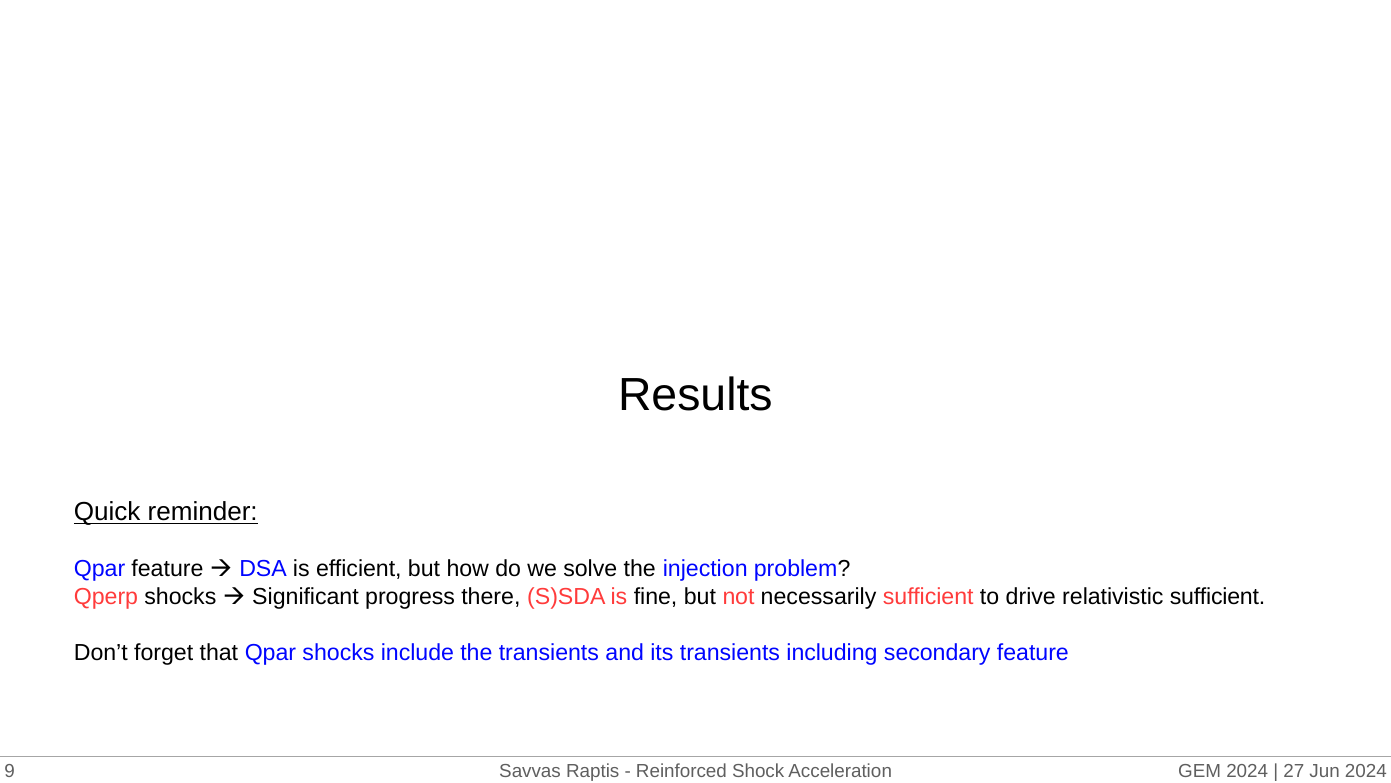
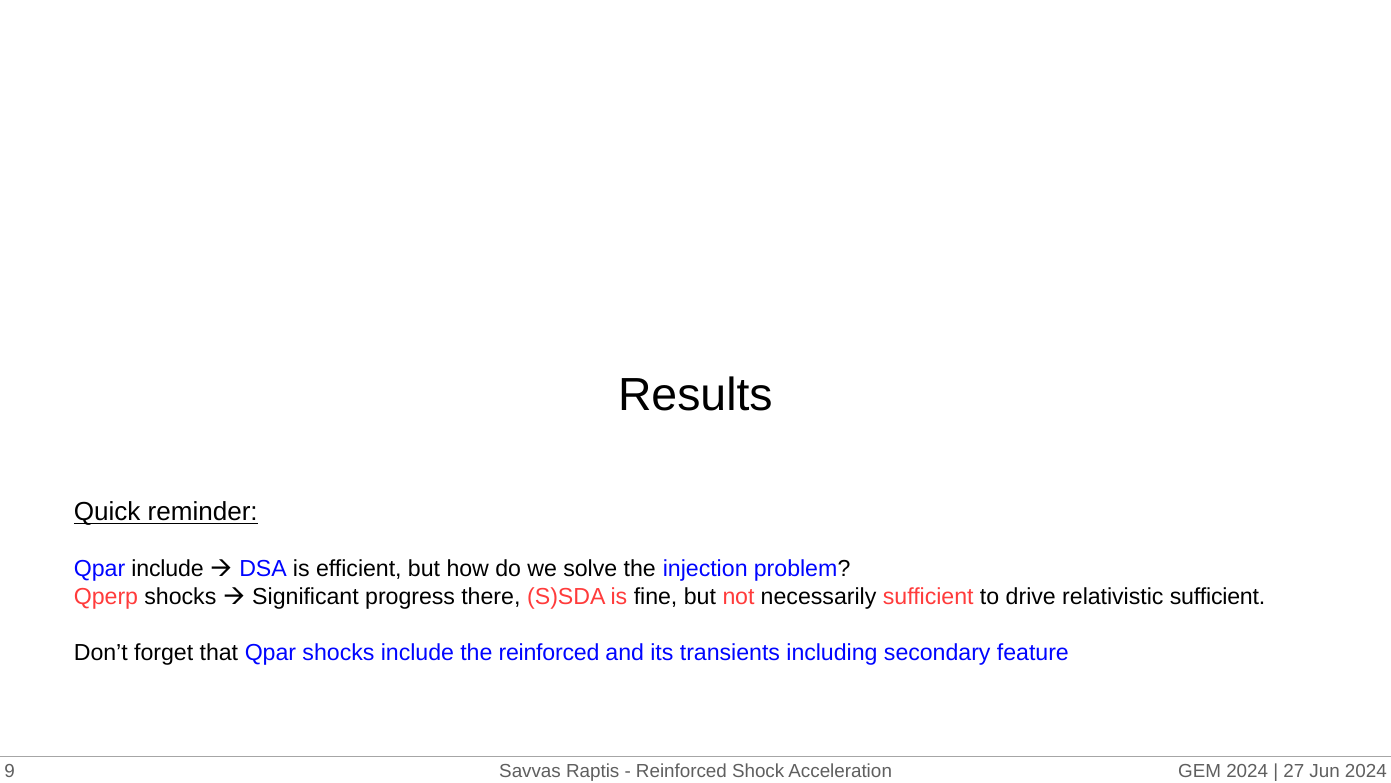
Qpar feature: feature -> include
the transients: transients -> reinforced
